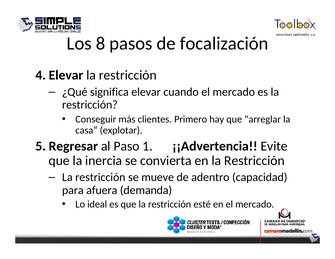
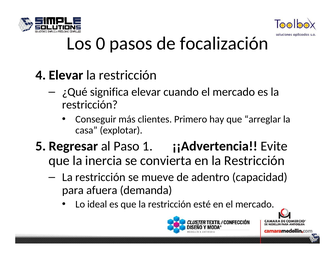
8: 8 -> 0
